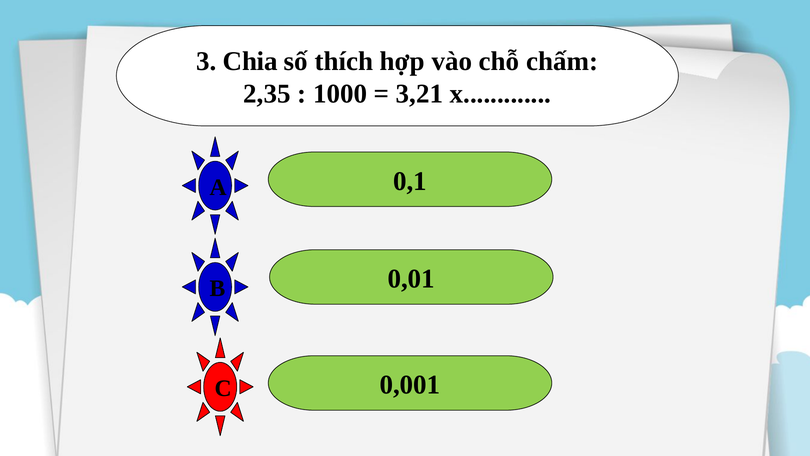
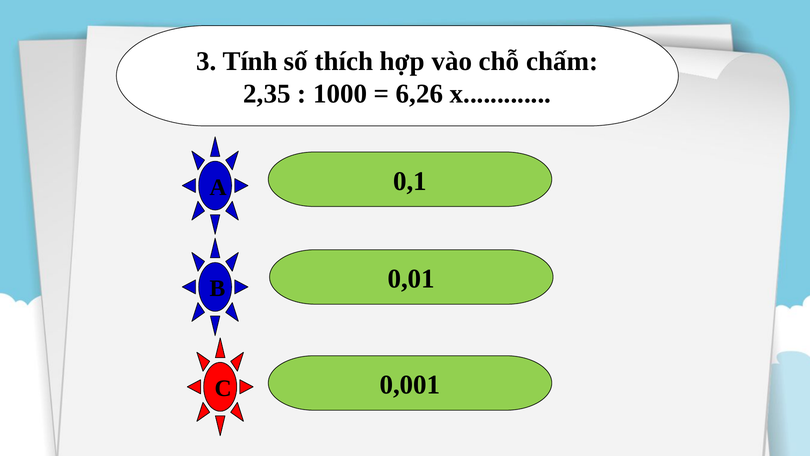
Chia: Chia -> Tính
3,21: 3,21 -> 6,26
